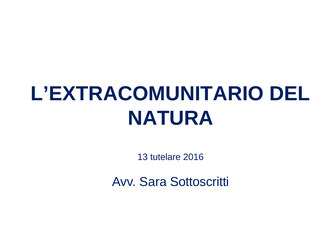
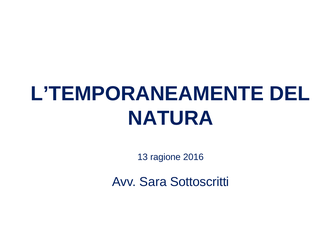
L’EXTRACOMUNITARIO: L’EXTRACOMUNITARIO -> L’TEMPORANEAMENTE
tutelare: tutelare -> ragione
